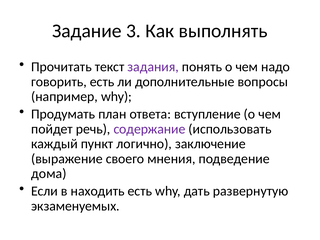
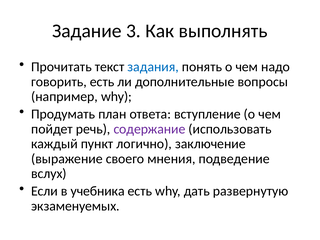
задания colour: purple -> blue
дома: дома -> вслух
находить: находить -> учебника
